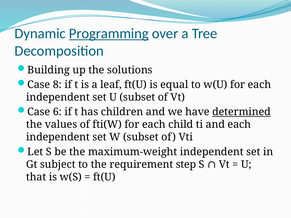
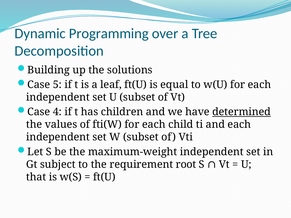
Programming underline: present -> none
8: 8 -> 5
6: 6 -> 4
step: step -> root
